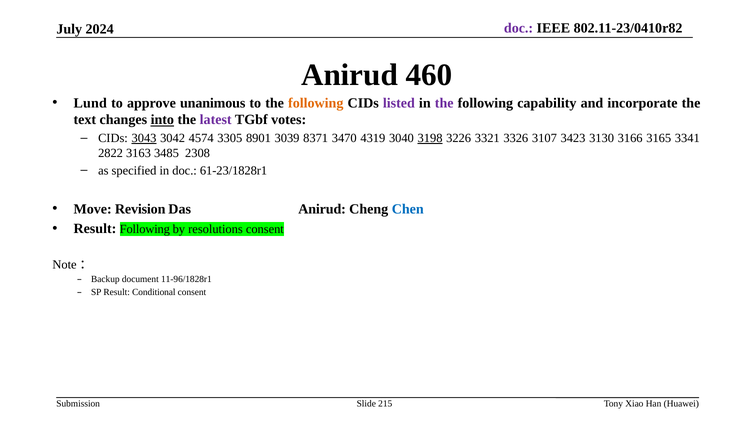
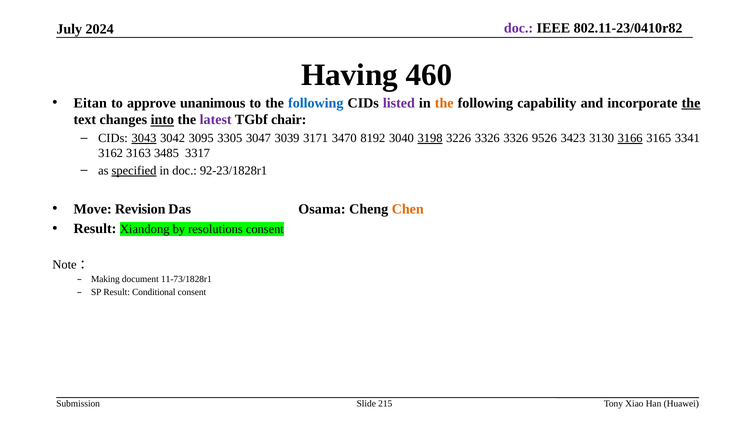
Anirud at (349, 75): Anirud -> Having
Lund: Lund -> Eitan
following at (316, 103) colour: orange -> blue
the at (444, 103) colour: purple -> orange
the at (691, 103) underline: none -> present
votes: votes -> chair
4574: 4574 -> 3095
8901: 8901 -> 3047
8371: 8371 -> 3171
4319: 4319 -> 8192
3226 3321: 3321 -> 3326
3107: 3107 -> 9526
3166 underline: none -> present
2822: 2822 -> 3162
2308: 2308 -> 3317
specified underline: none -> present
61-23/1828r1: 61-23/1828r1 -> 92-23/1828r1
Das Anirud: Anirud -> Osama
Chen colour: blue -> orange
Result Following: Following -> Xiandong
Backup: Backup -> Making
11-96/1828r1: 11-96/1828r1 -> 11-73/1828r1
